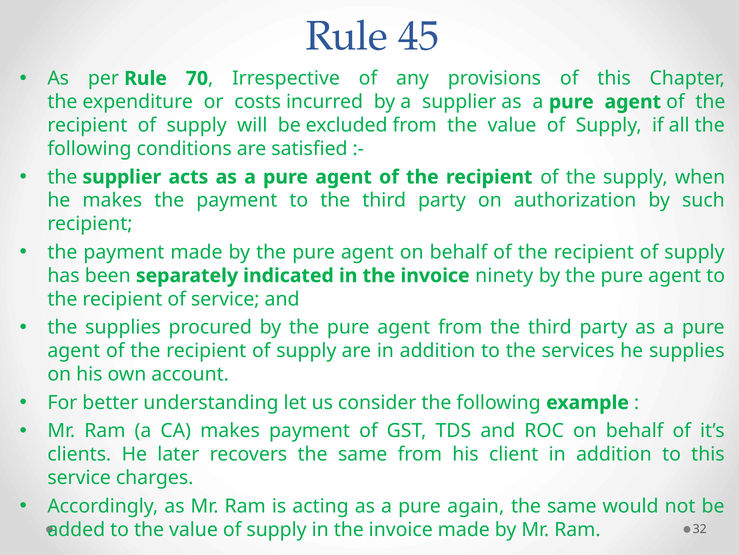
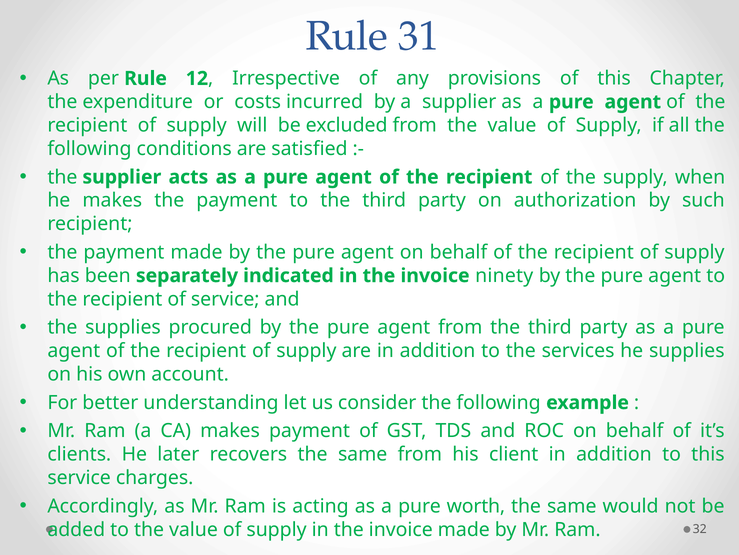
45: 45 -> 31
70: 70 -> 12
again: again -> worth
